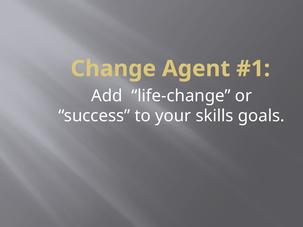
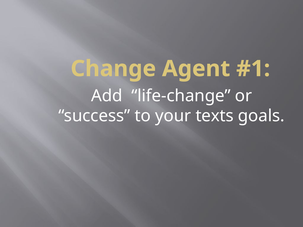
skills: skills -> texts
